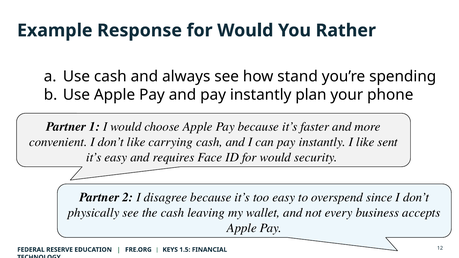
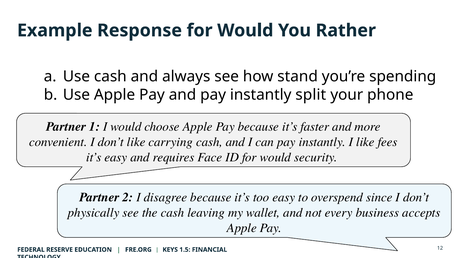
plan: plan -> split
sent: sent -> fees
